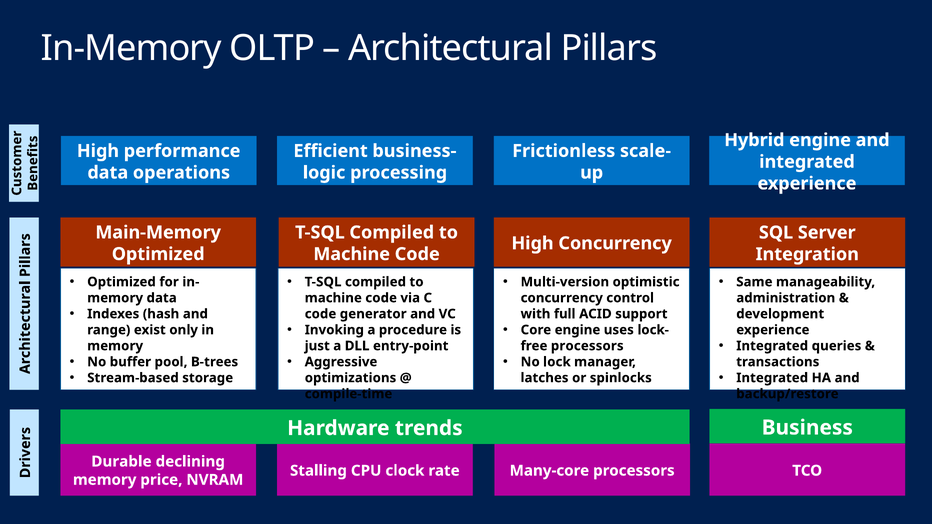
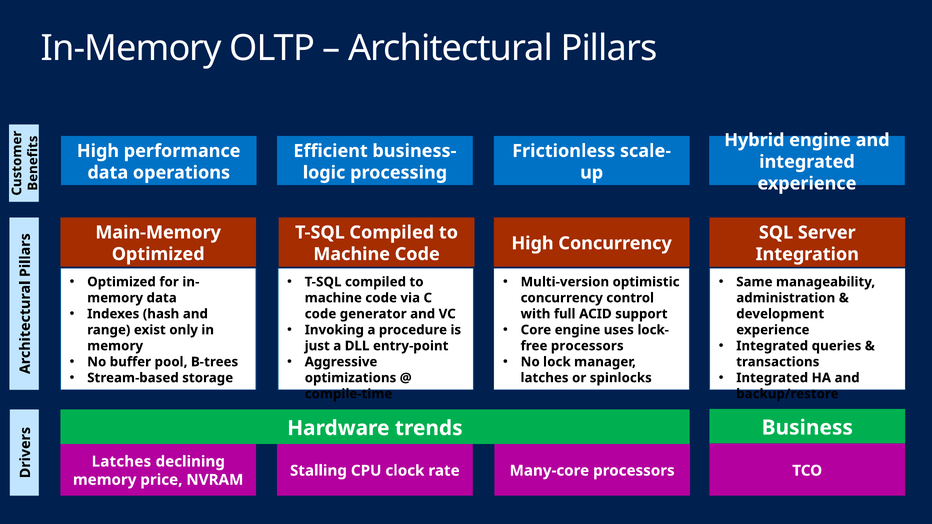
Durable at (121, 462): Durable -> Latches
